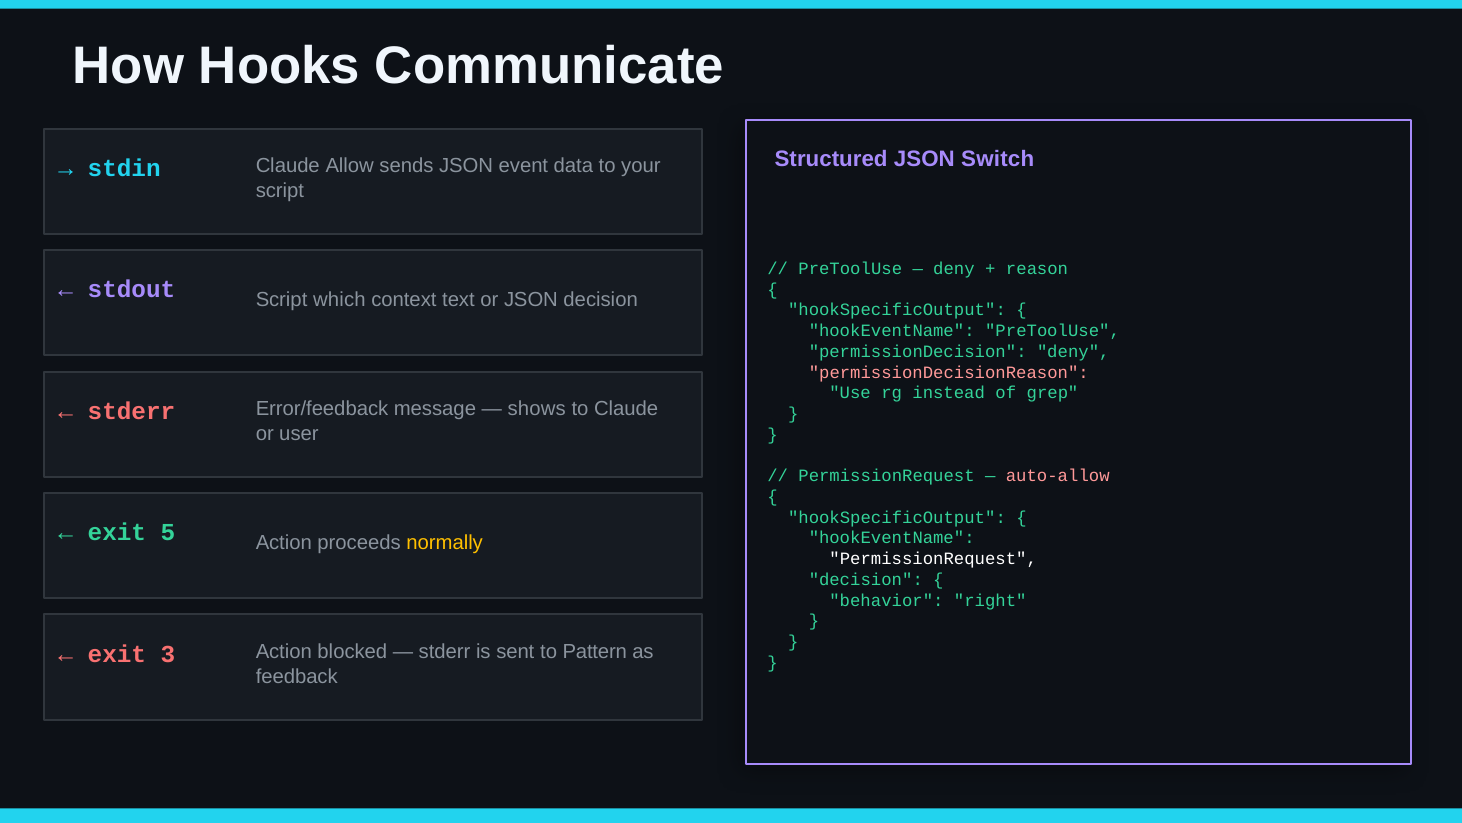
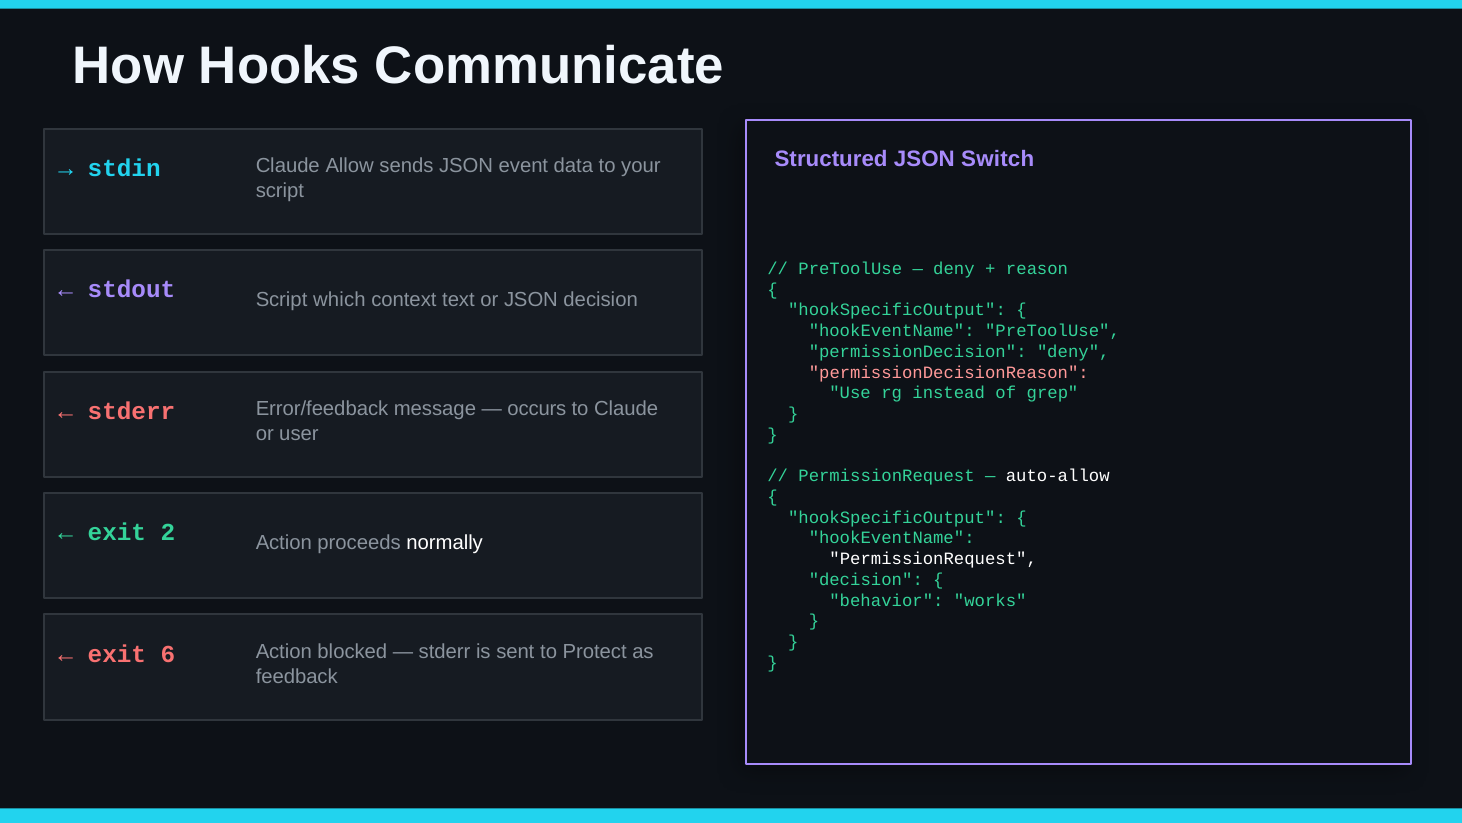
shows: shows -> occurs
auto-allow colour: pink -> white
5: 5 -> 2
normally colour: yellow -> white
right: right -> works
3: 3 -> 6
Pattern: Pattern -> Protect
